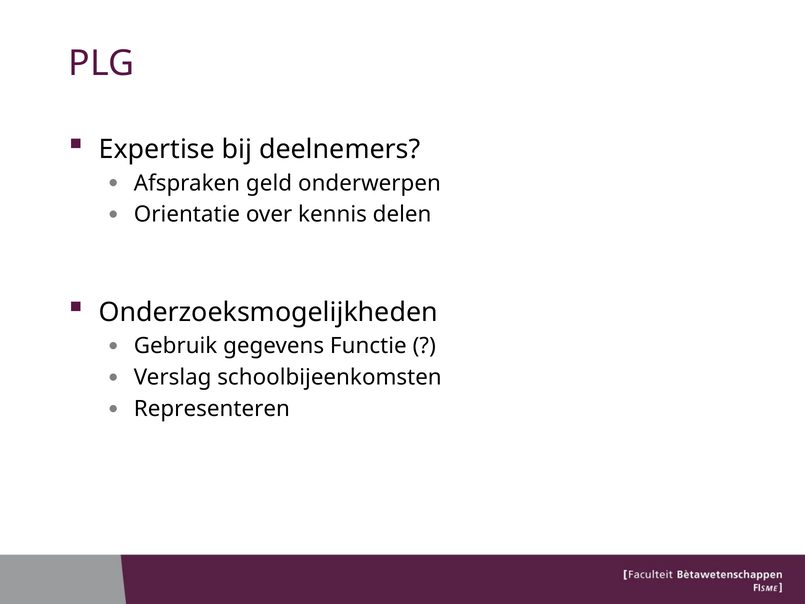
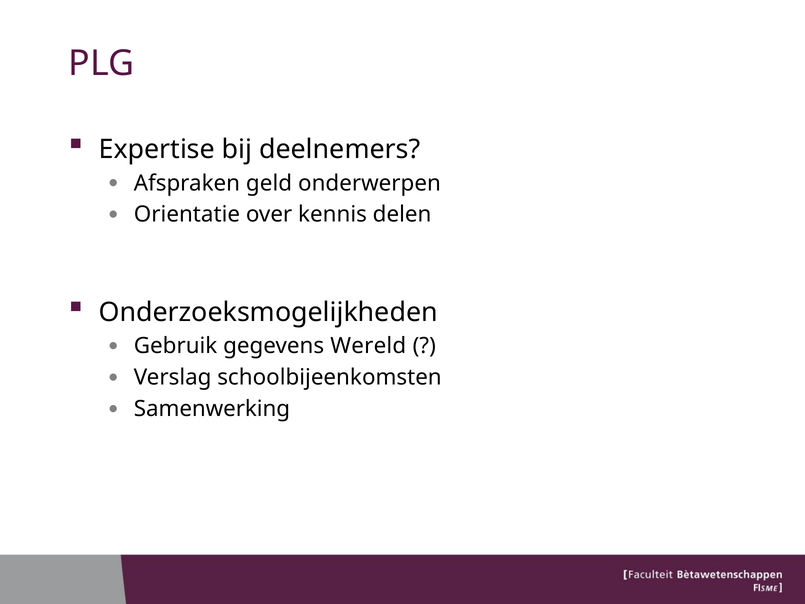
Functie: Functie -> Wereld
Representeren: Representeren -> Samenwerking
